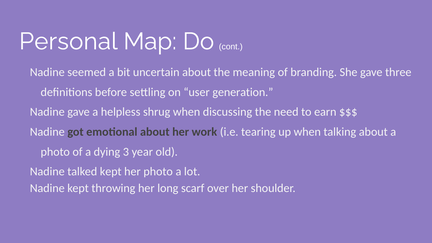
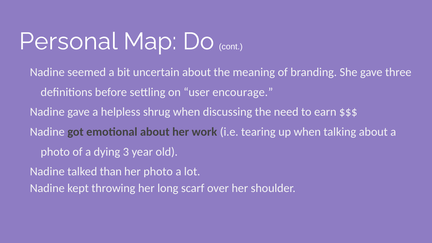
generation: generation -> encourage
talked kept: kept -> than
